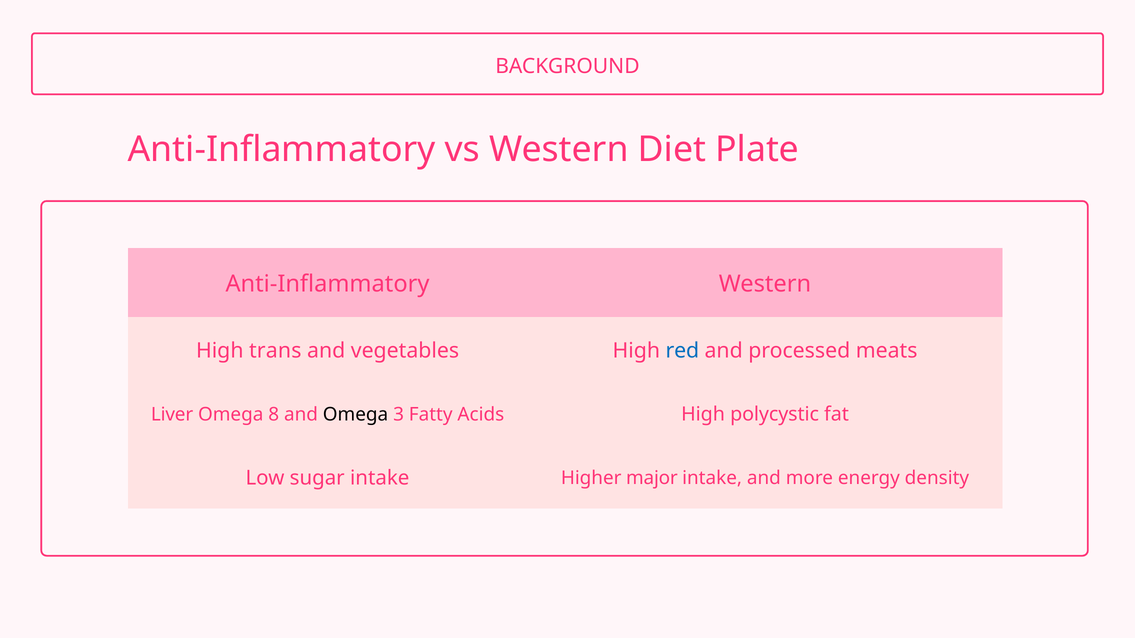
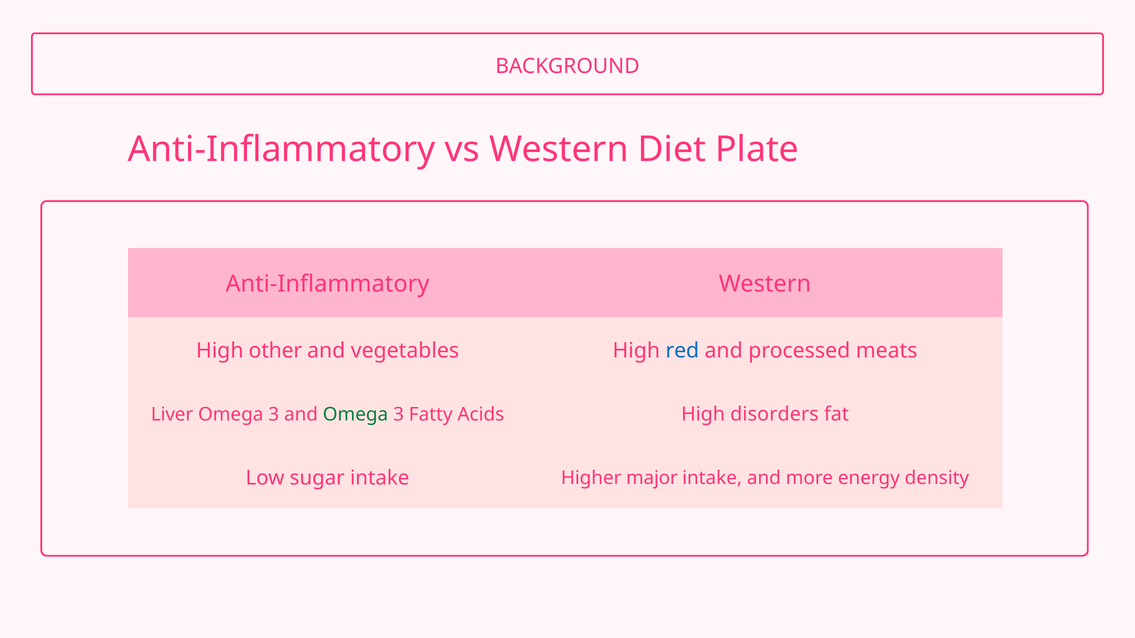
trans: trans -> other
8 at (274, 415): 8 -> 3
Omega at (356, 415) colour: black -> green
polycystic: polycystic -> disorders
